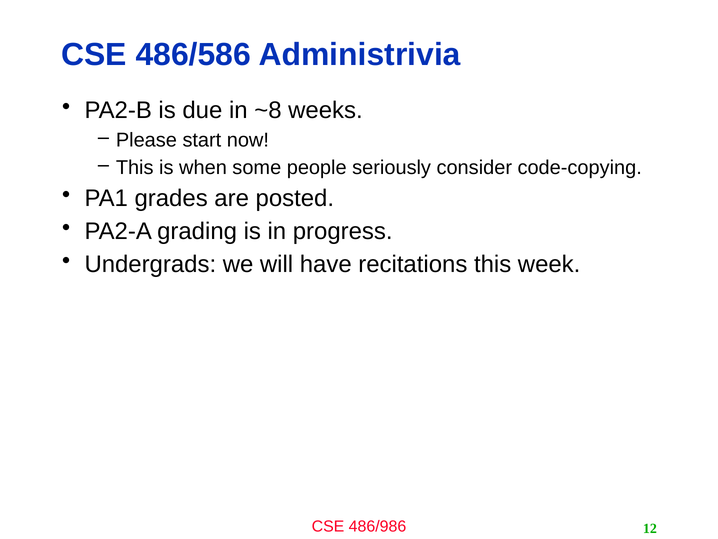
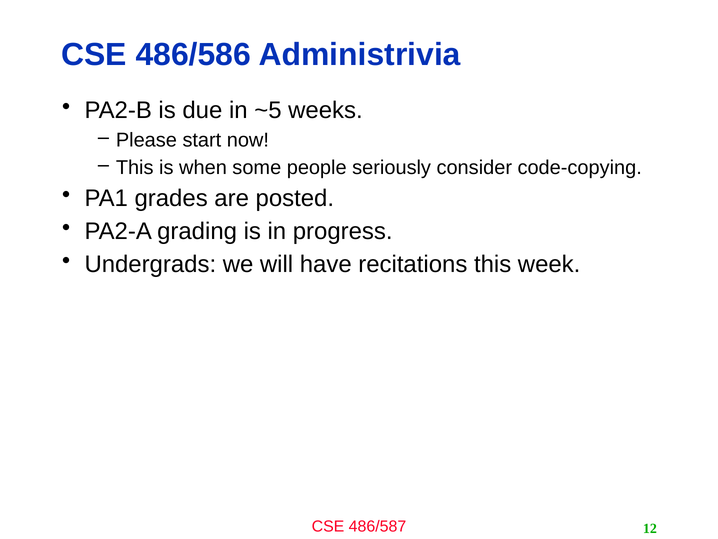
~8: ~8 -> ~5
486/986: 486/986 -> 486/587
